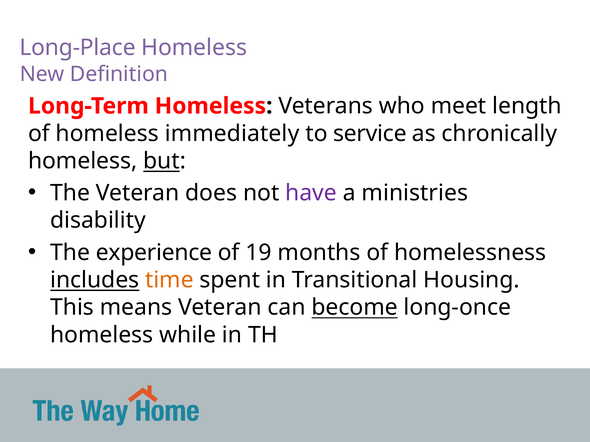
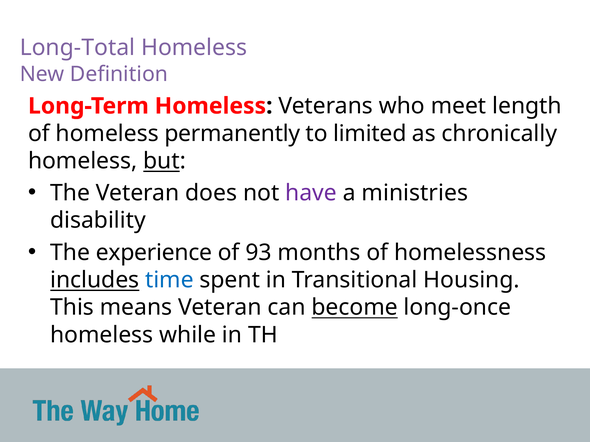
Long-Place: Long-Place -> Long-Total
immediately: immediately -> permanently
service: service -> limited
19: 19 -> 93
time colour: orange -> blue
